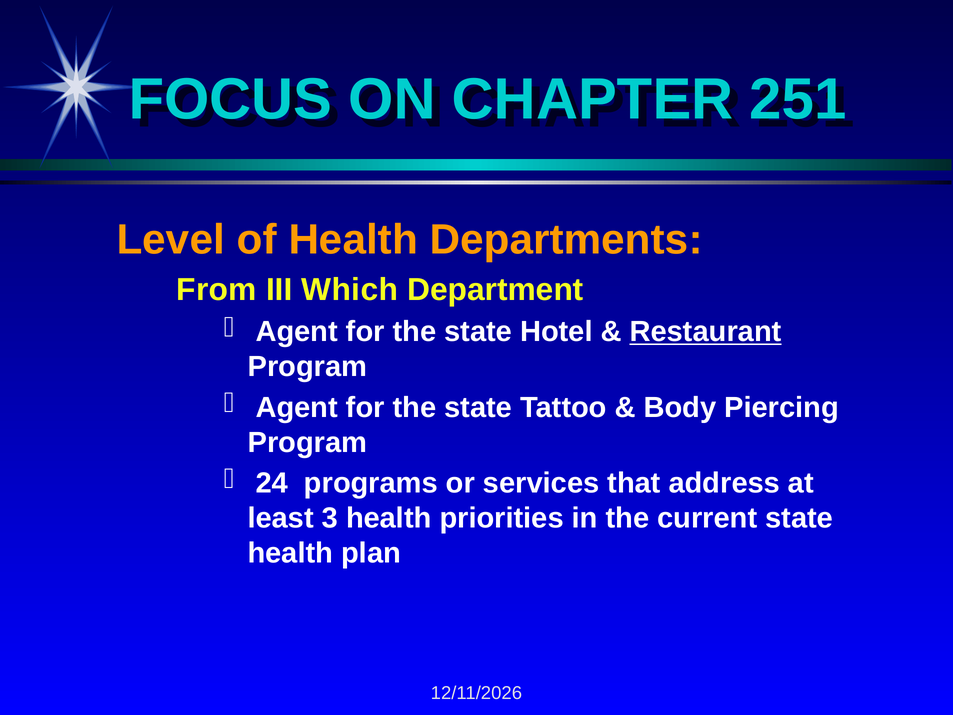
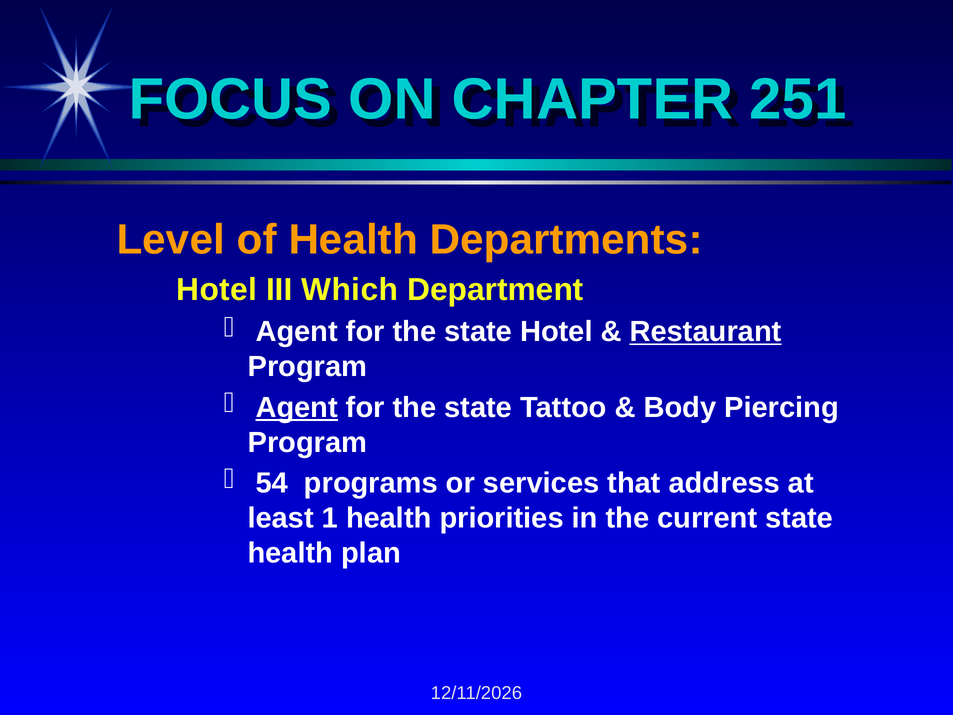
From at (217, 290): From -> Hotel
Agent at (297, 407) underline: none -> present
24: 24 -> 54
3: 3 -> 1
